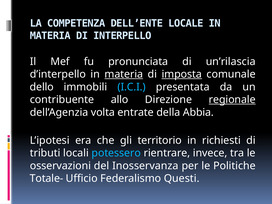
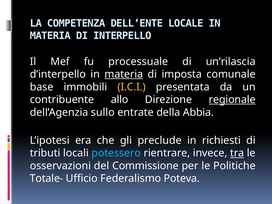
pronunciata: pronunciata -> processuale
imposta underline: present -> none
dello: dello -> base
I.C.I colour: light blue -> yellow
volta: volta -> sullo
territorio: territorio -> preclude
tra underline: none -> present
Inosservanza: Inosservanza -> Commissione
Questi: Questi -> Poteva
